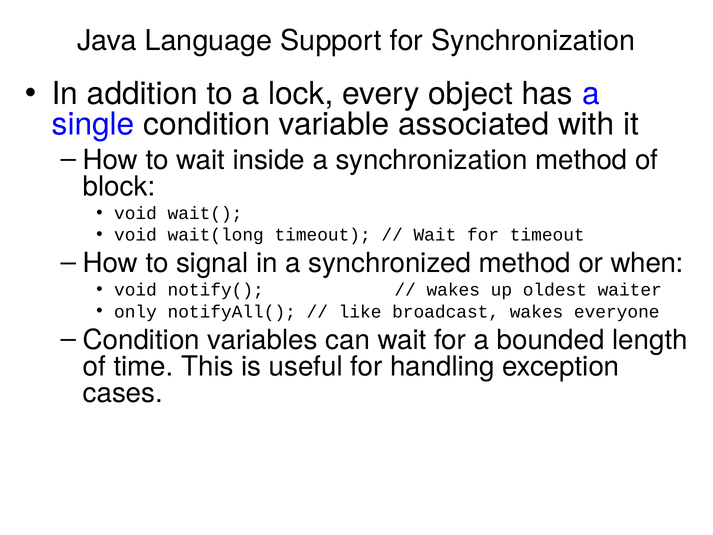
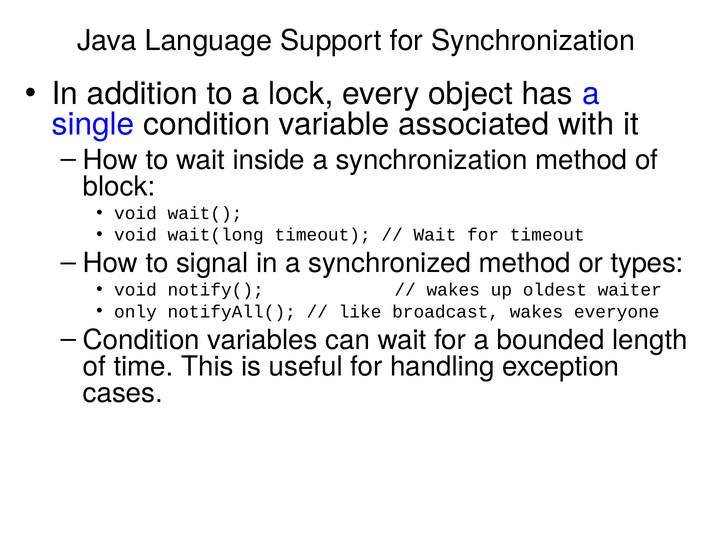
when: when -> types
